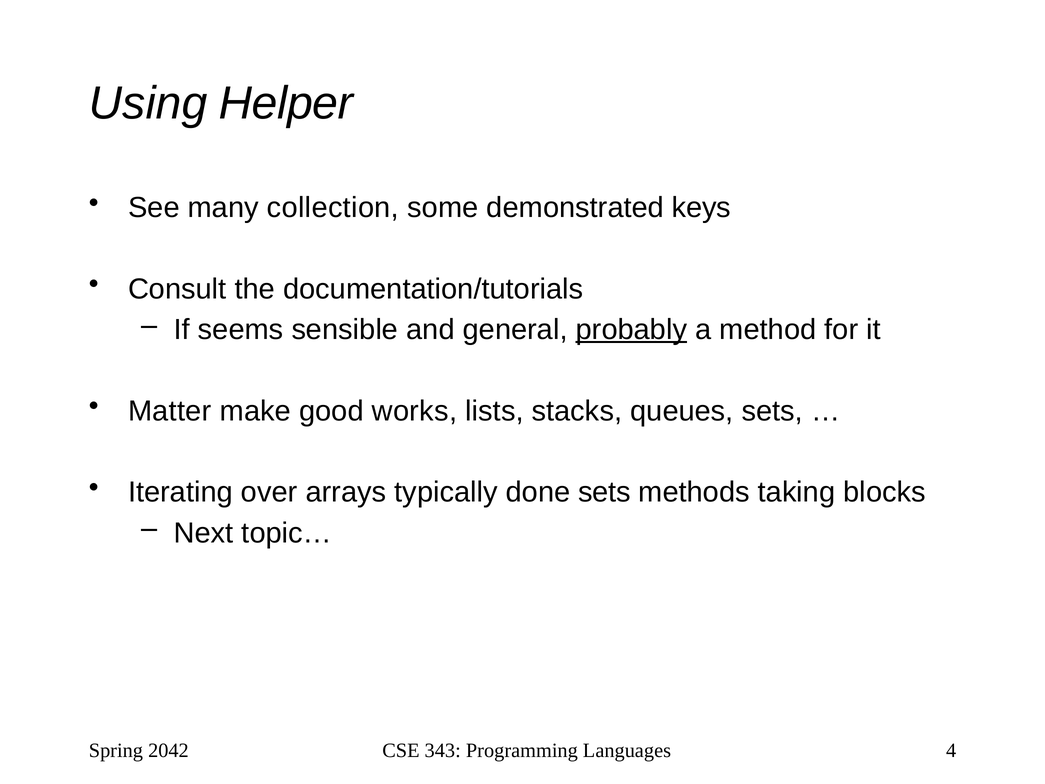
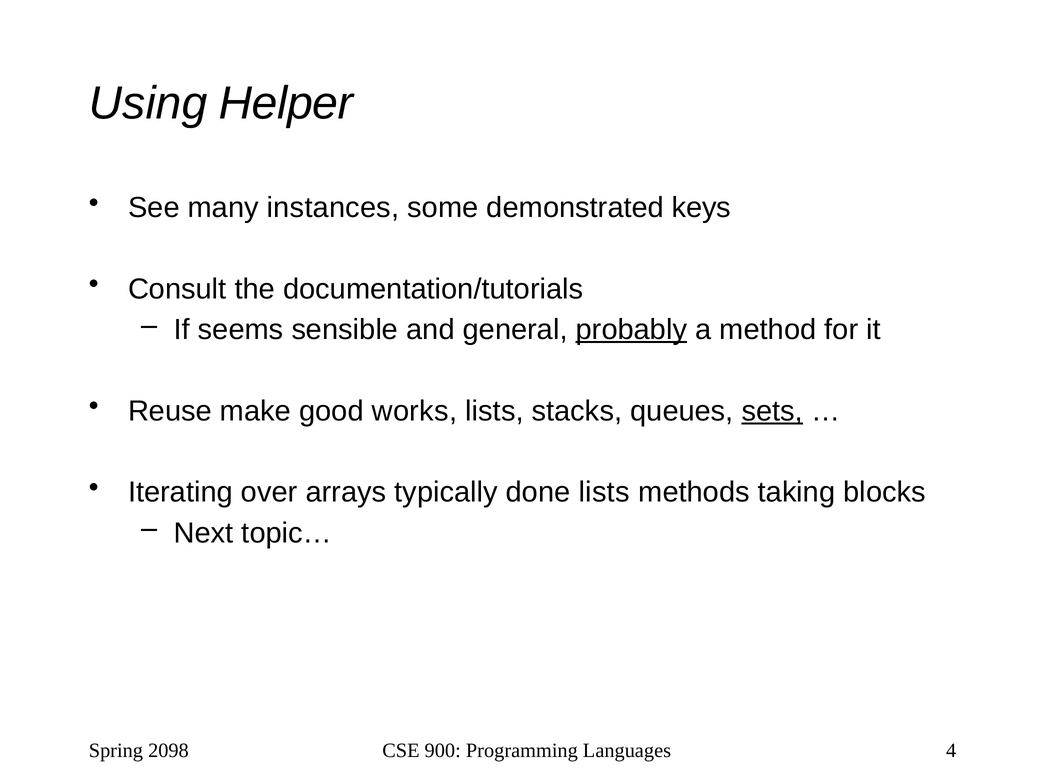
collection: collection -> instances
Matter: Matter -> Reuse
sets at (772, 411) underline: none -> present
done sets: sets -> lists
2042: 2042 -> 2098
343: 343 -> 900
